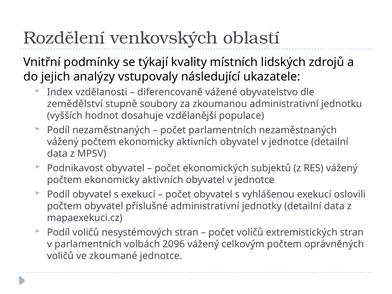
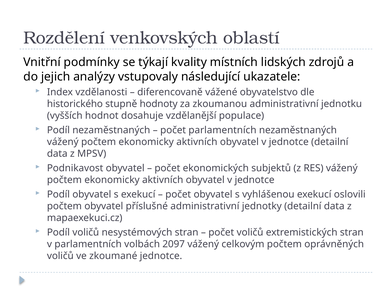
zemědělství: zemědělství -> historického
soubory: soubory -> hodnoty
2096: 2096 -> 2097
